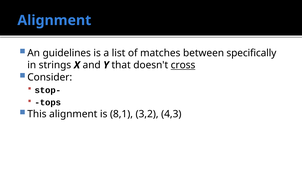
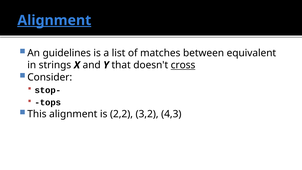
Alignment at (54, 20) underline: none -> present
specifically: specifically -> equivalent
8,1: 8,1 -> 2,2
